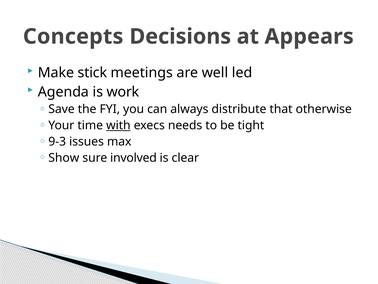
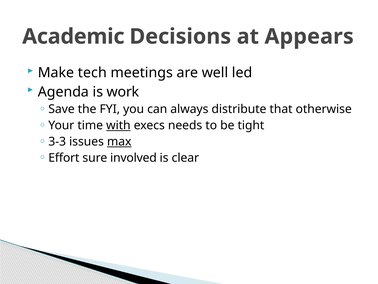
Concepts: Concepts -> Academic
stick: stick -> tech
9-3: 9-3 -> 3-3
max underline: none -> present
Show: Show -> Effort
